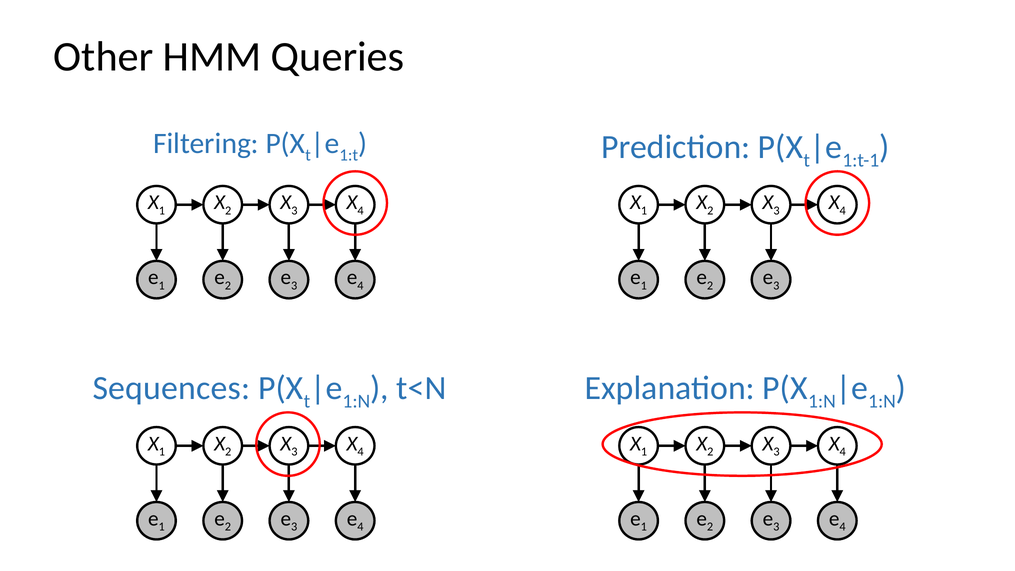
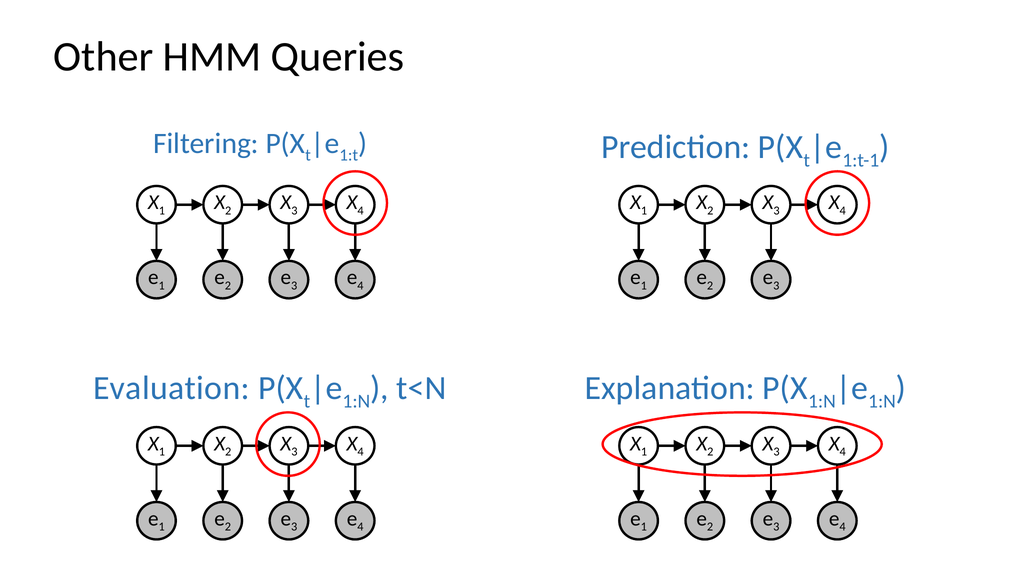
Sequences: Sequences -> Evaluation
